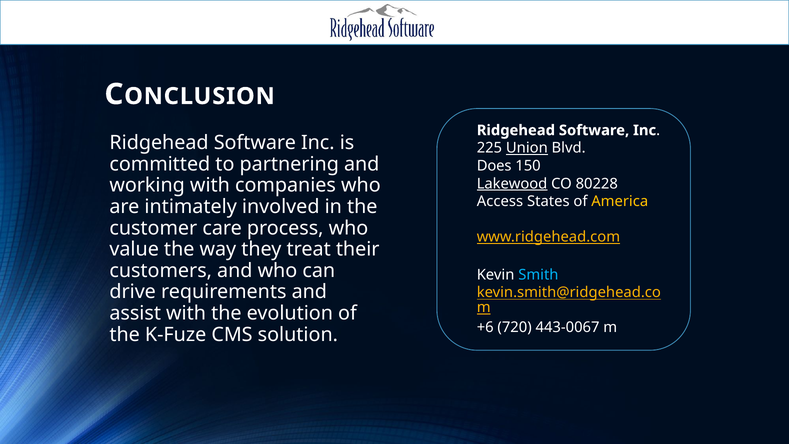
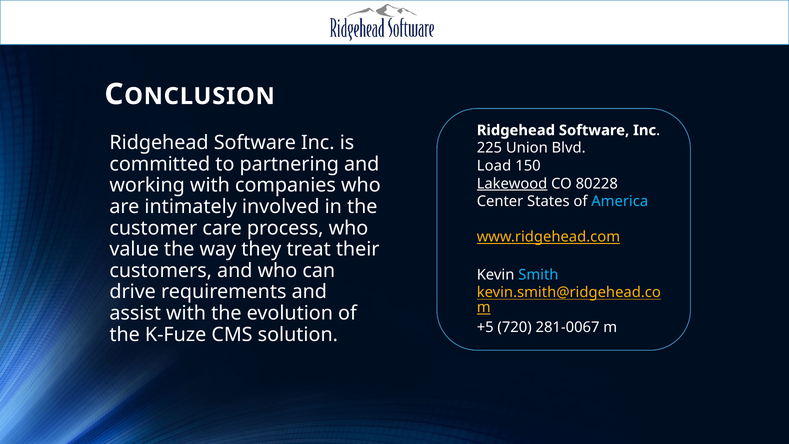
Union underline: present -> none
Does: Does -> Load
Access: Access -> Center
America colour: yellow -> light blue
+6: +6 -> +5
443-0067: 443-0067 -> 281-0067
